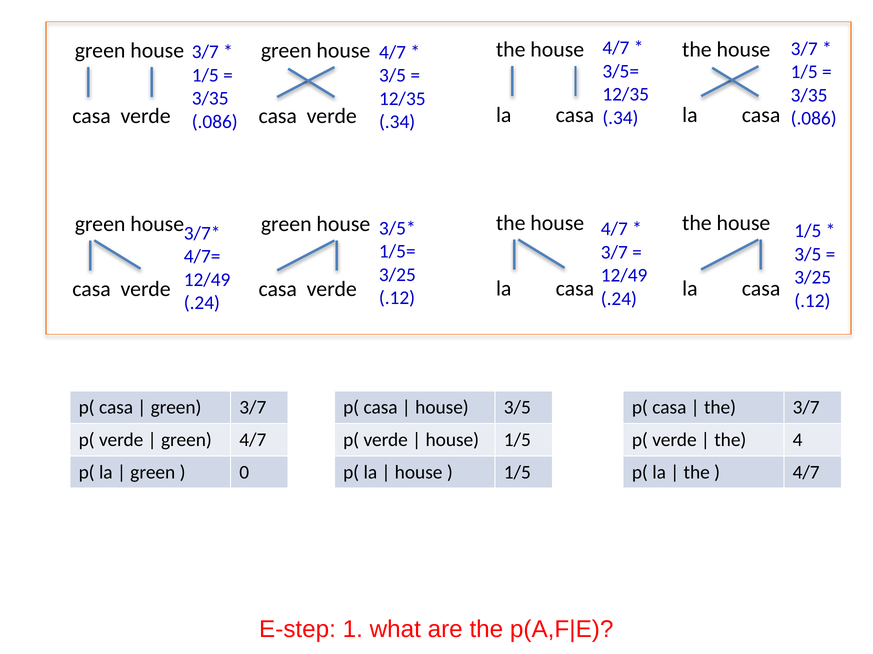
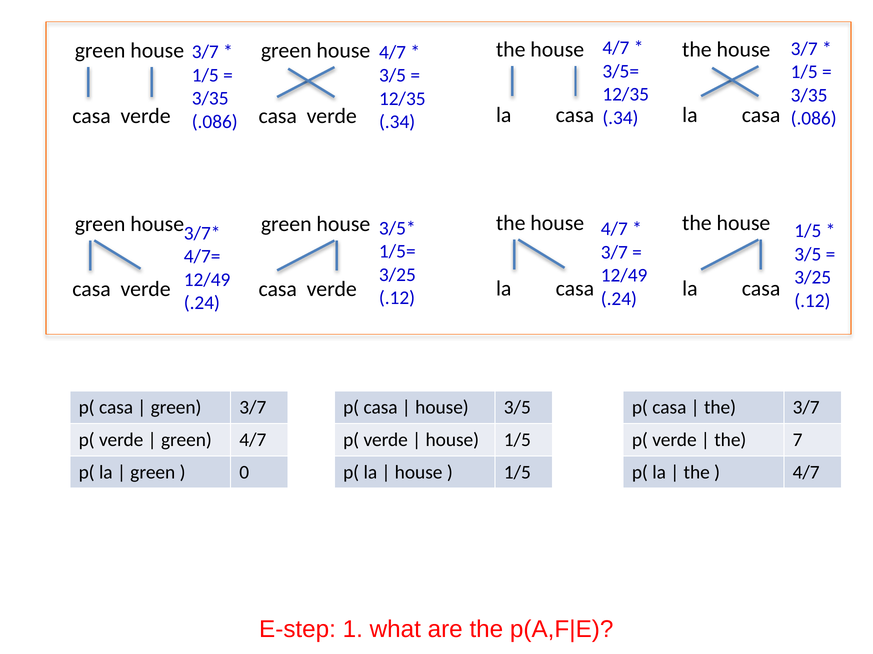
4: 4 -> 7
